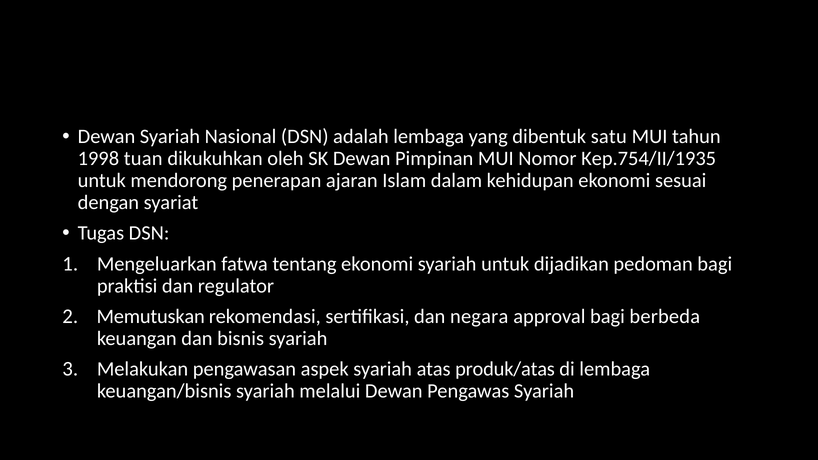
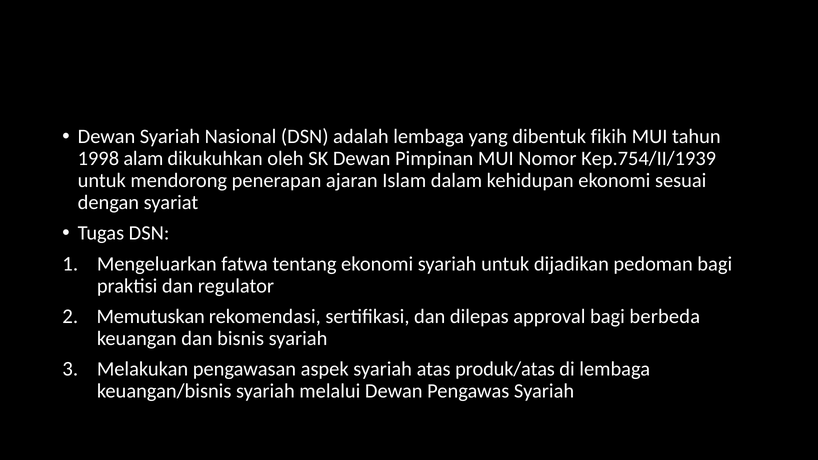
satu: satu -> fikih
tuan: tuan -> alam
Kep.754/II/1935: Kep.754/II/1935 -> Kep.754/II/1939
negara: negara -> dilepas
